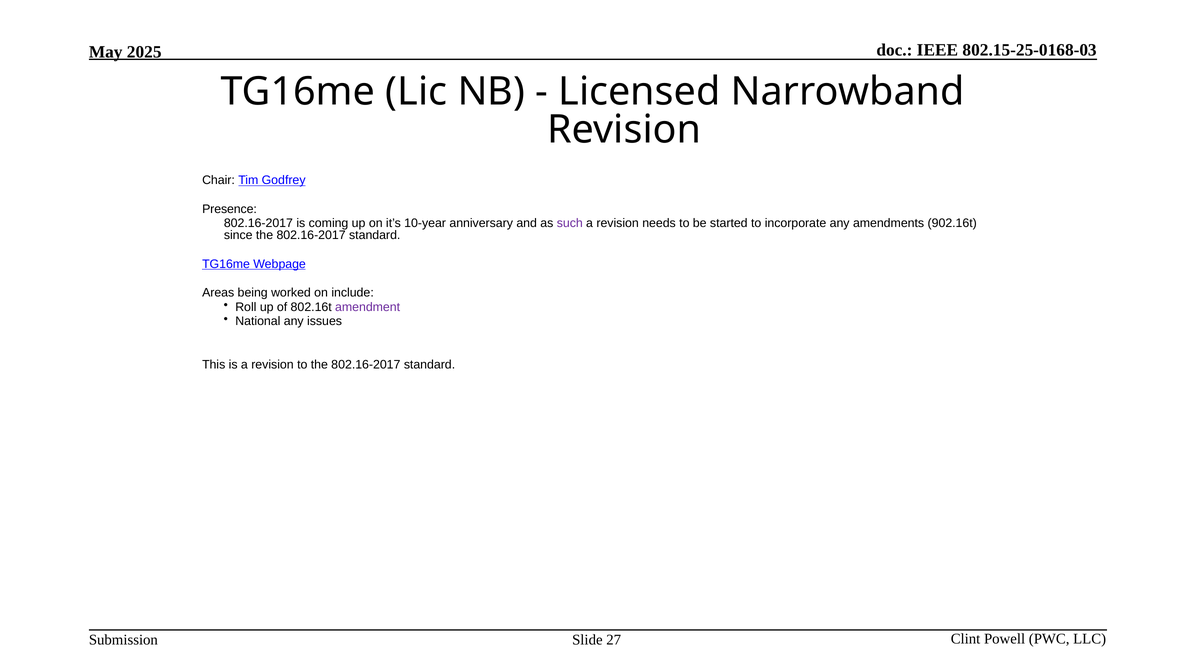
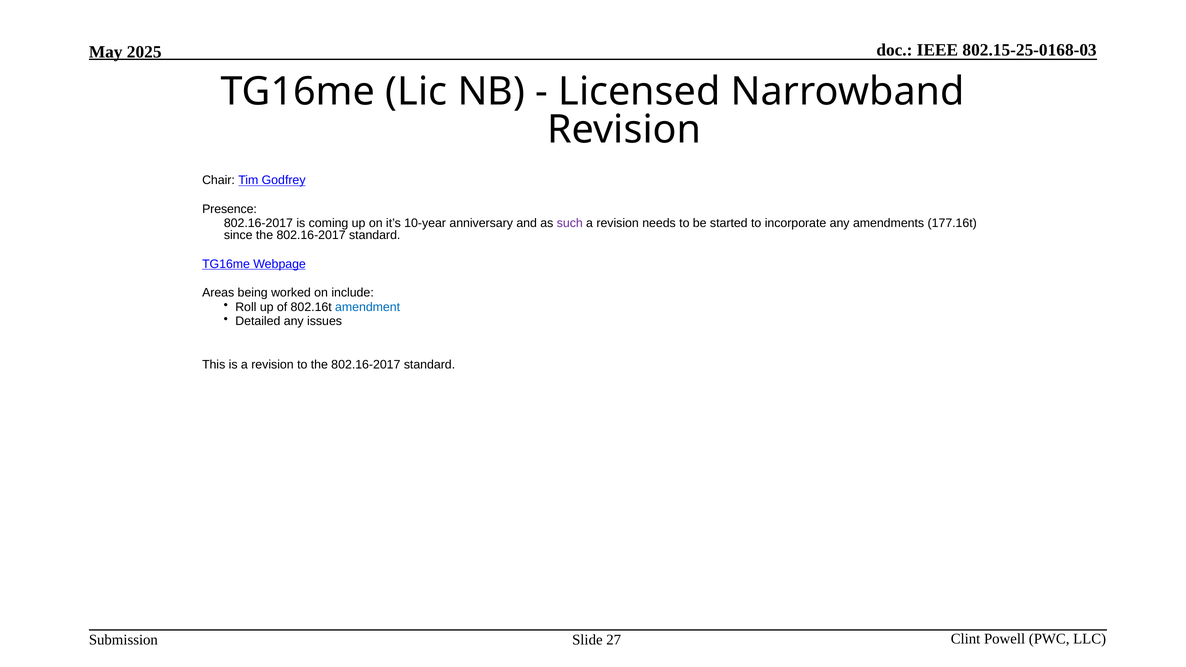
902.16t: 902.16t -> 177.16t
amendment colour: purple -> blue
National: National -> Detailed
